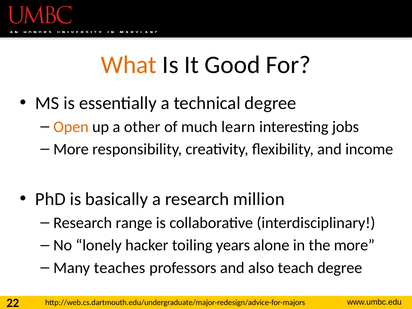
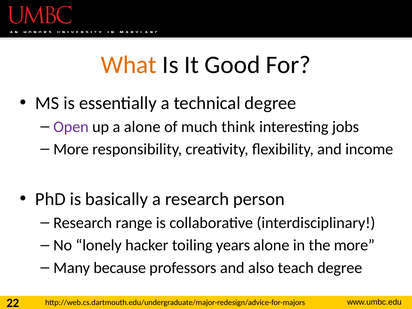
Open colour: orange -> purple
a other: other -> alone
learn: learn -> think
million: million -> person
teaches: teaches -> because
